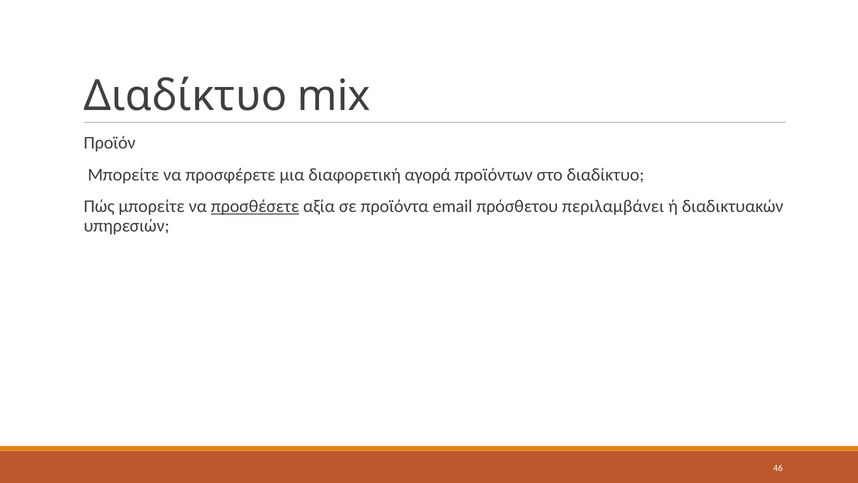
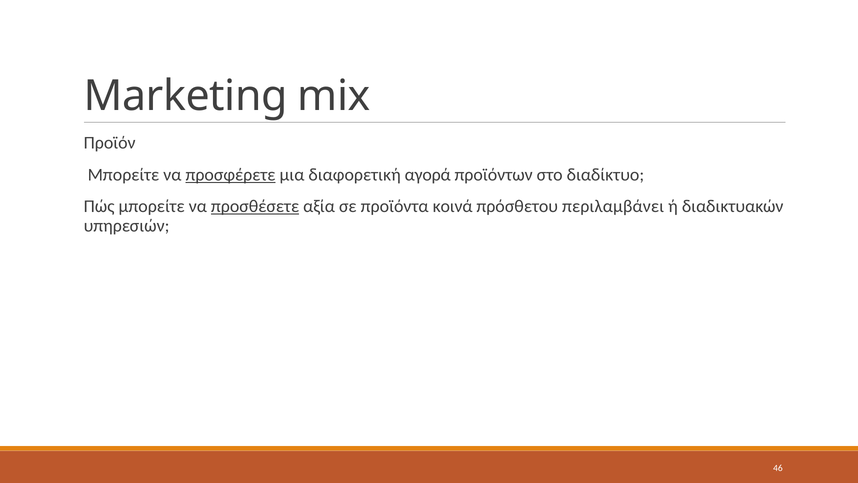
Διαδίκτυο at (185, 96): Διαδίκτυο -> Μarketing
προσφέρετε underline: none -> present
email: email -> κοινά
